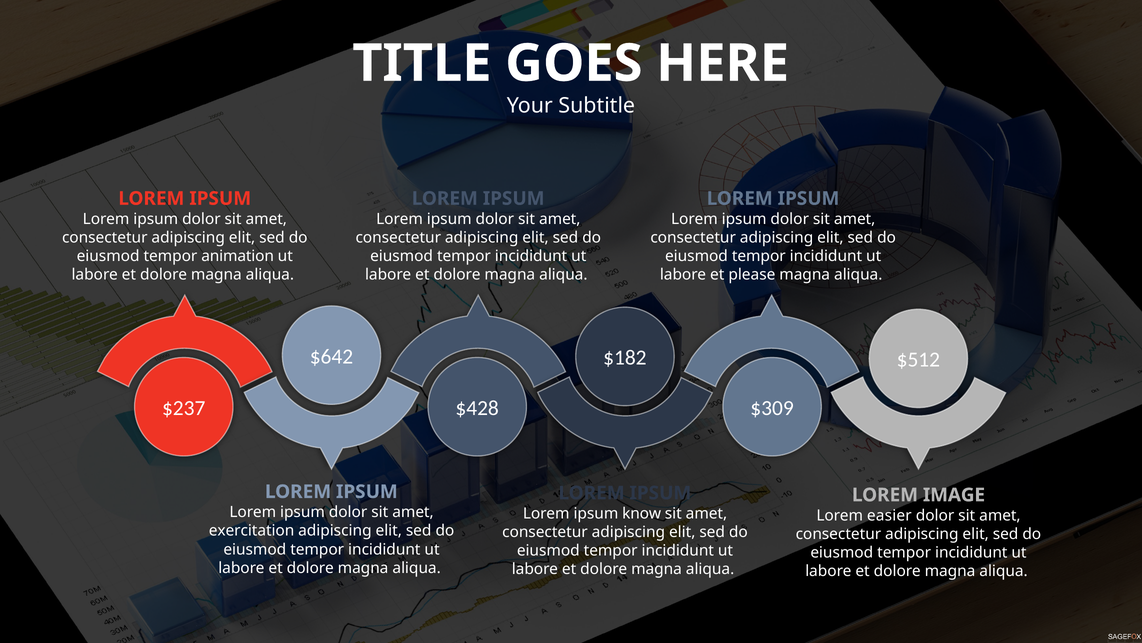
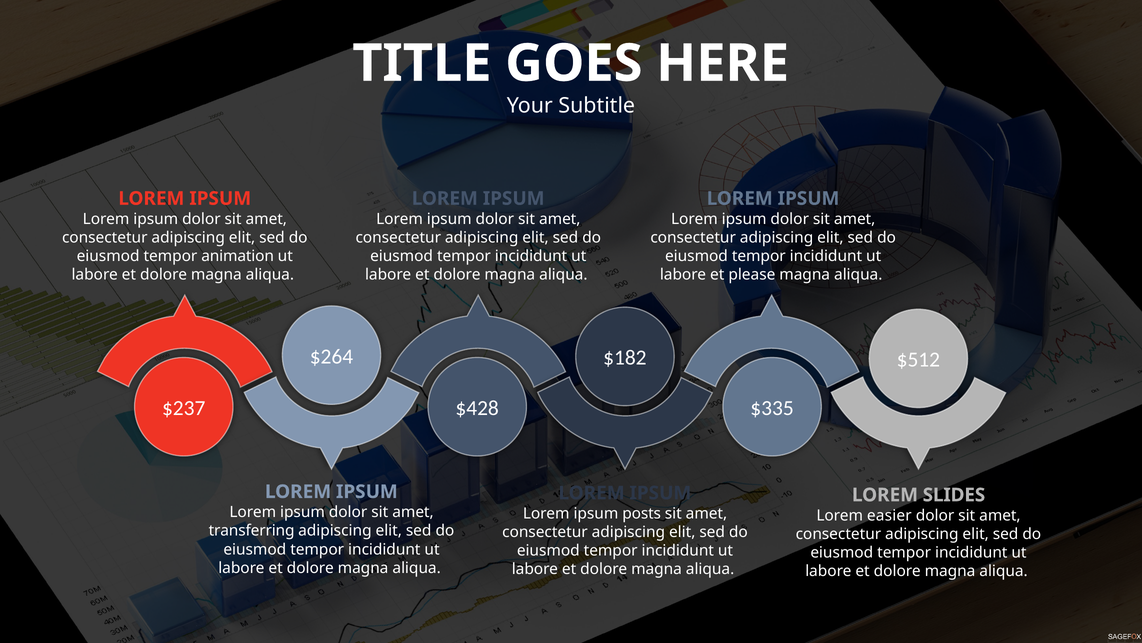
$642: $642 -> $264
$309: $309 -> $335
IMAGE: IMAGE -> SLIDES
know: know -> posts
exercitation: exercitation -> transferring
